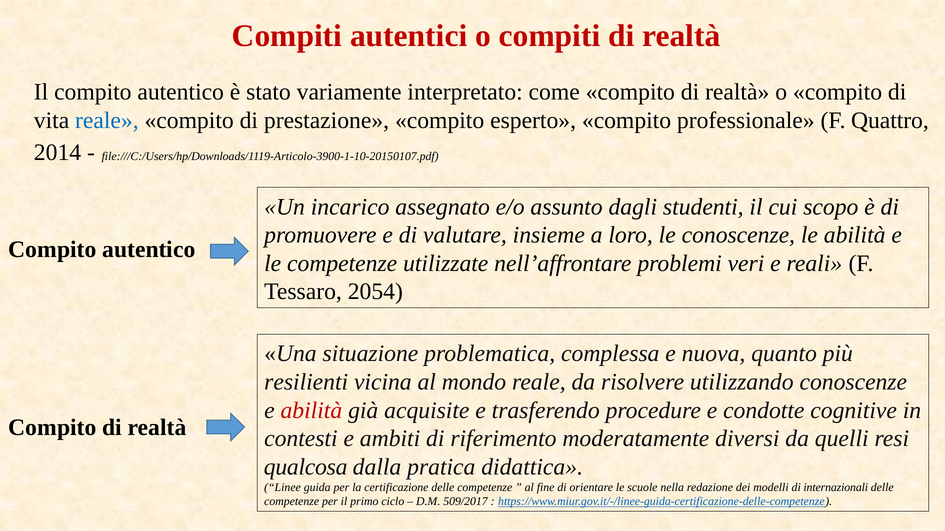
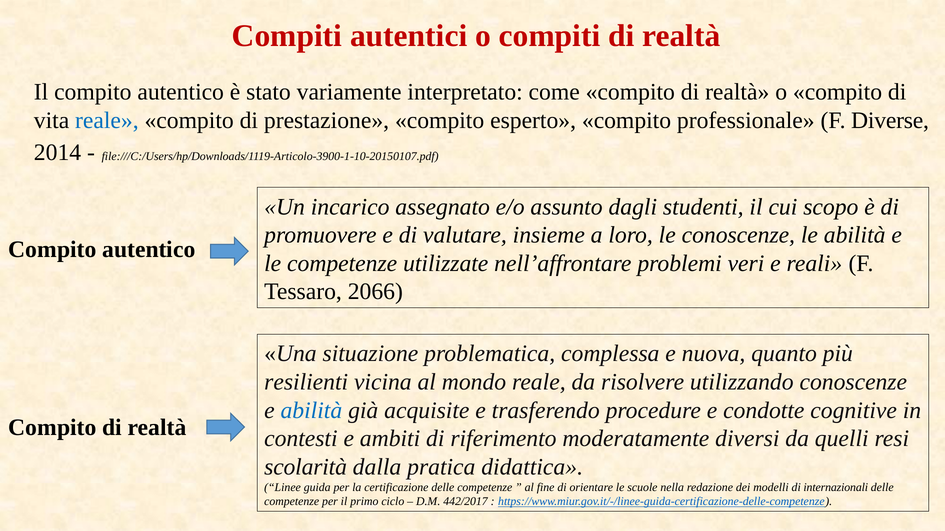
Quattro: Quattro -> Diverse
2054: 2054 -> 2066
abilità at (311, 411) colour: red -> blue
qualcosa: qualcosa -> scolarità
509/2017: 509/2017 -> 442/2017
